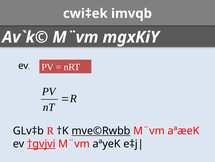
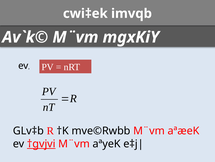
mve©Rwbb underline: present -> none
